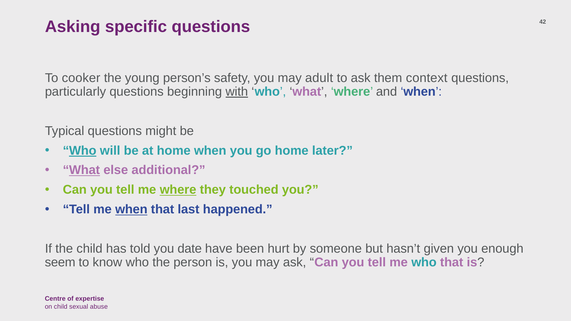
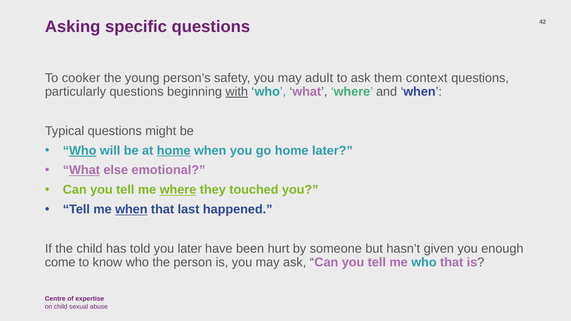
home at (174, 151) underline: none -> present
additional: additional -> emotional
you date: date -> later
seem: seem -> come
